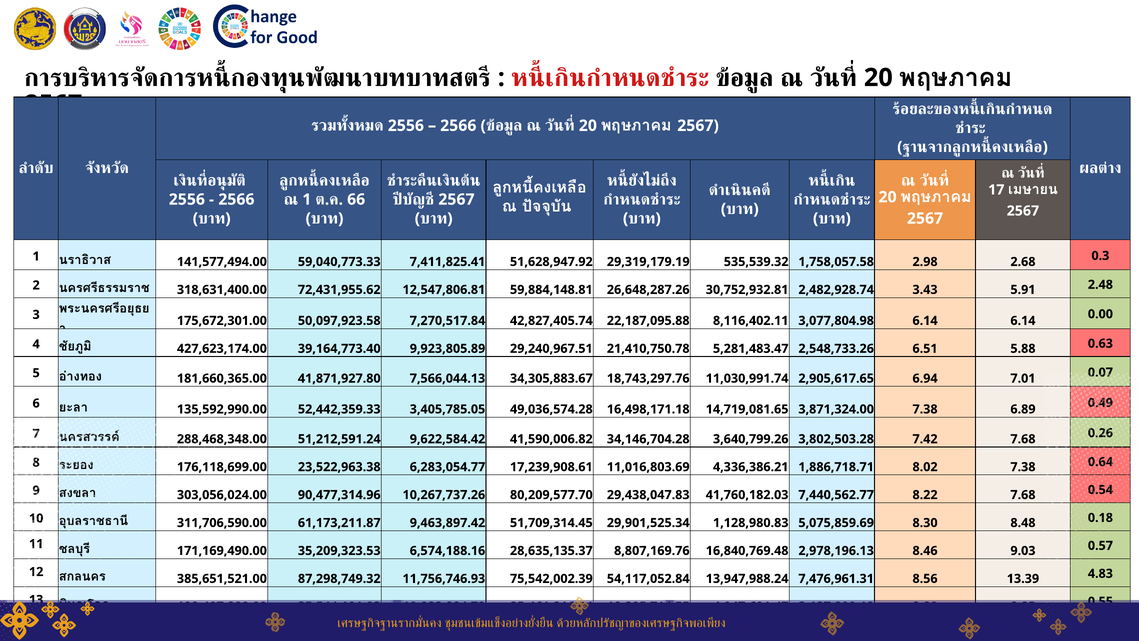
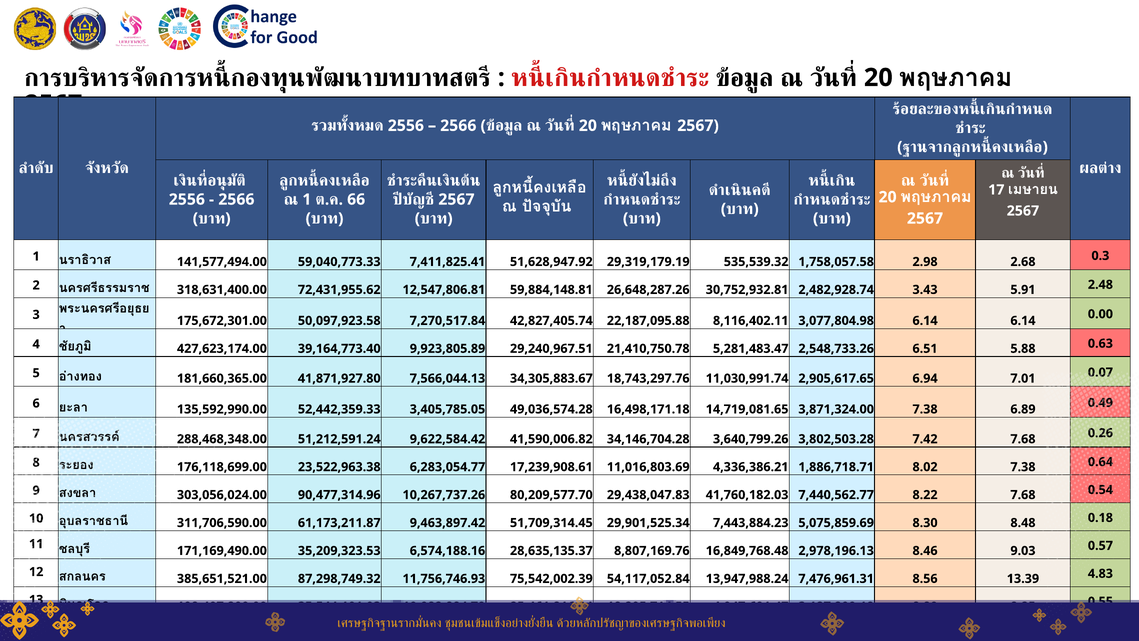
1,128,980.83: 1,128,980.83 -> 7,443,884.23
16,840,769.48: 16,840,769.48 -> 16,849,768.48
